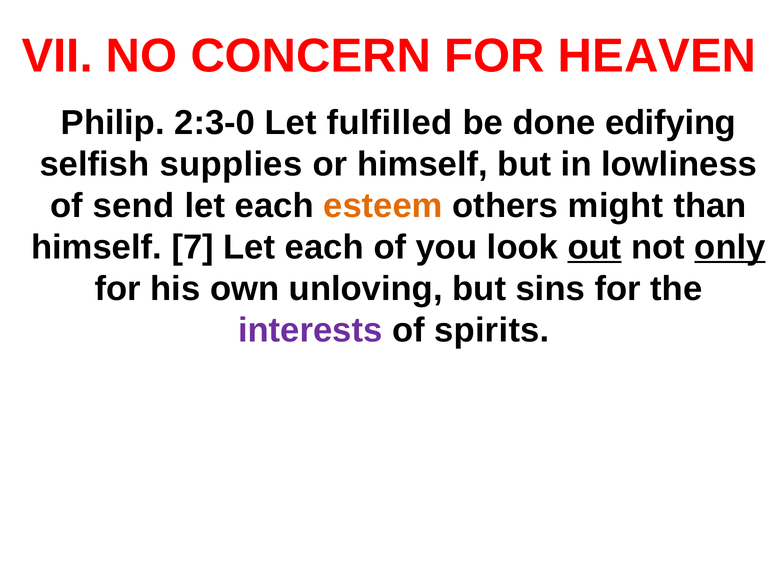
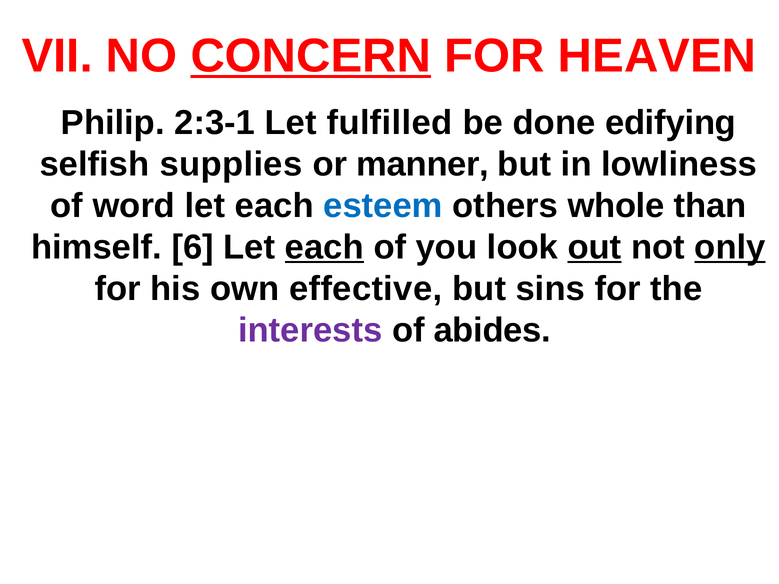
CONCERN underline: none -> present
2:3-0: 2:3-0 -> 2:3-1
or himself: himself -> manner
send: send -> word
esteem colour: orange -> blue
might: might -> whole
7: 7 -> 6
each at (324, 247) underline: none -> present
unloving: unloving -> effective
spirits: spirits -> abides
